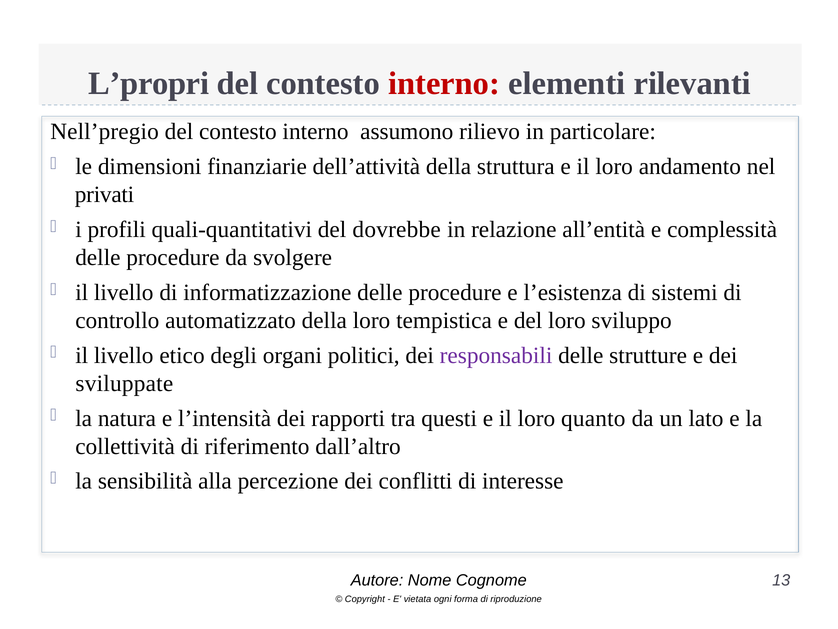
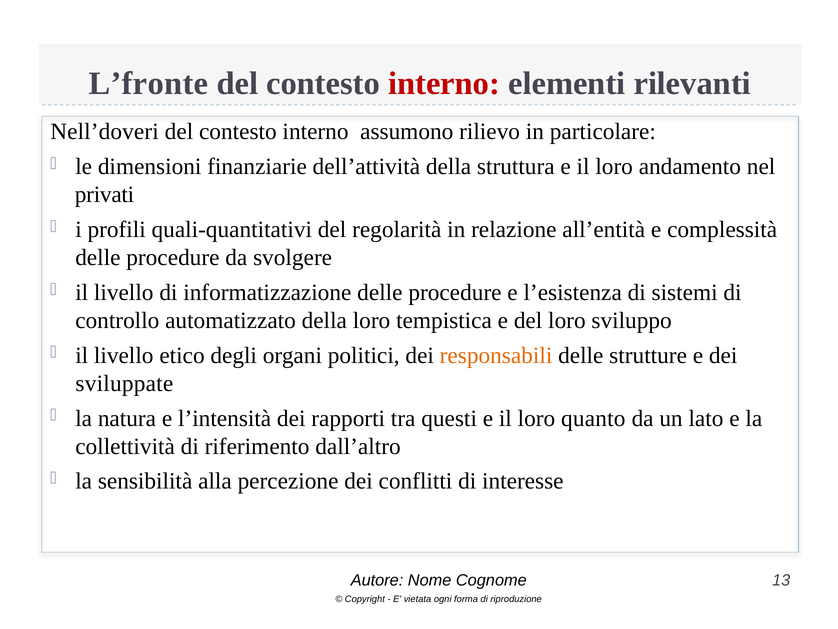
L’propri: L’propri -> L’fronte
Nell’pregio: Nell’pregio -> Nell’doveri
dovrebbe: dovrebbe -> regolarità
responsabili colour: purple -> orange
